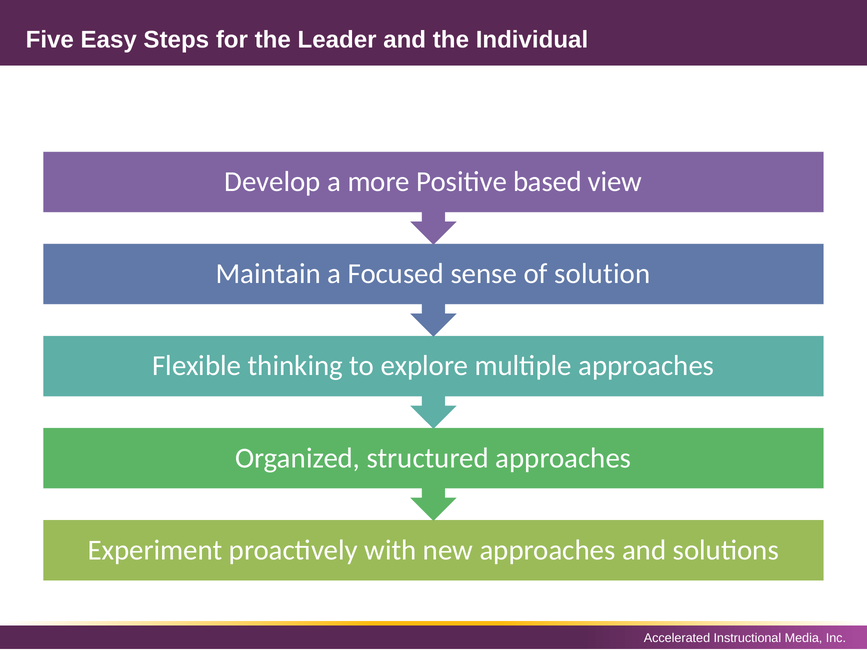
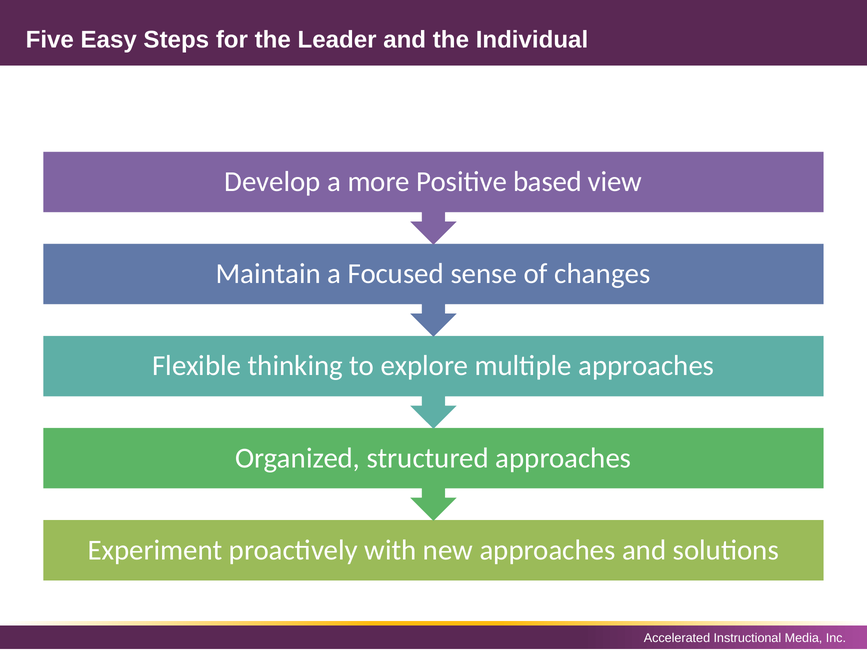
solution: solution -> changes
